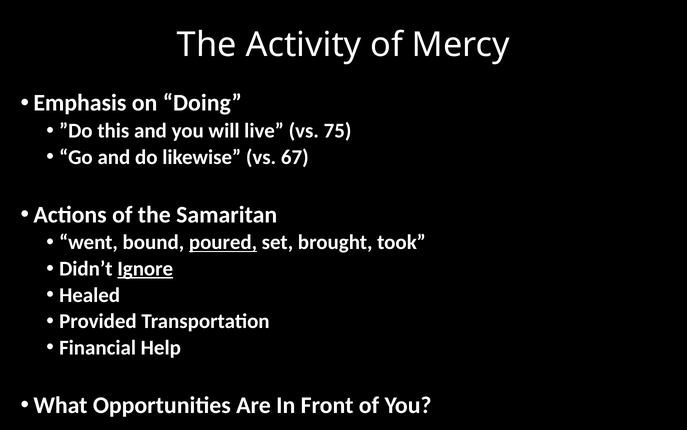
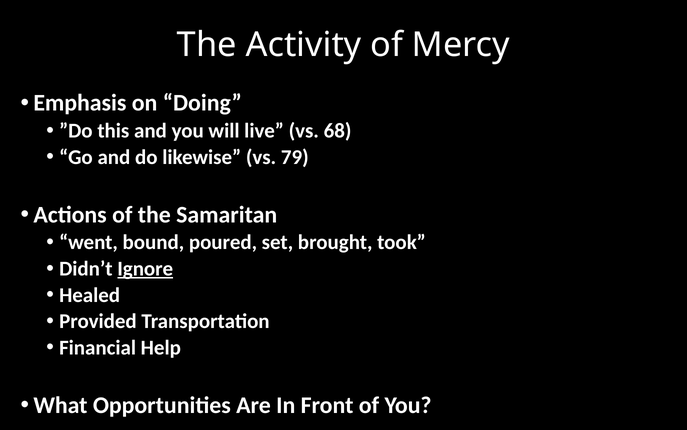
75: 75 -> 68
67: 67 -> 79
poured underline: present -> none
